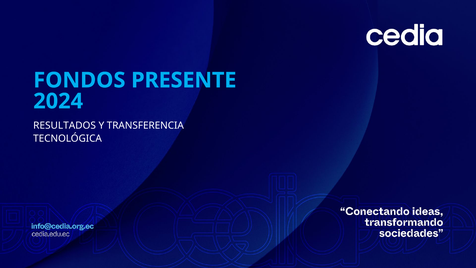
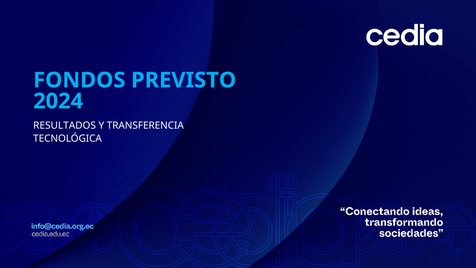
PRESENTE: PRESENTE -> PREVISTO
